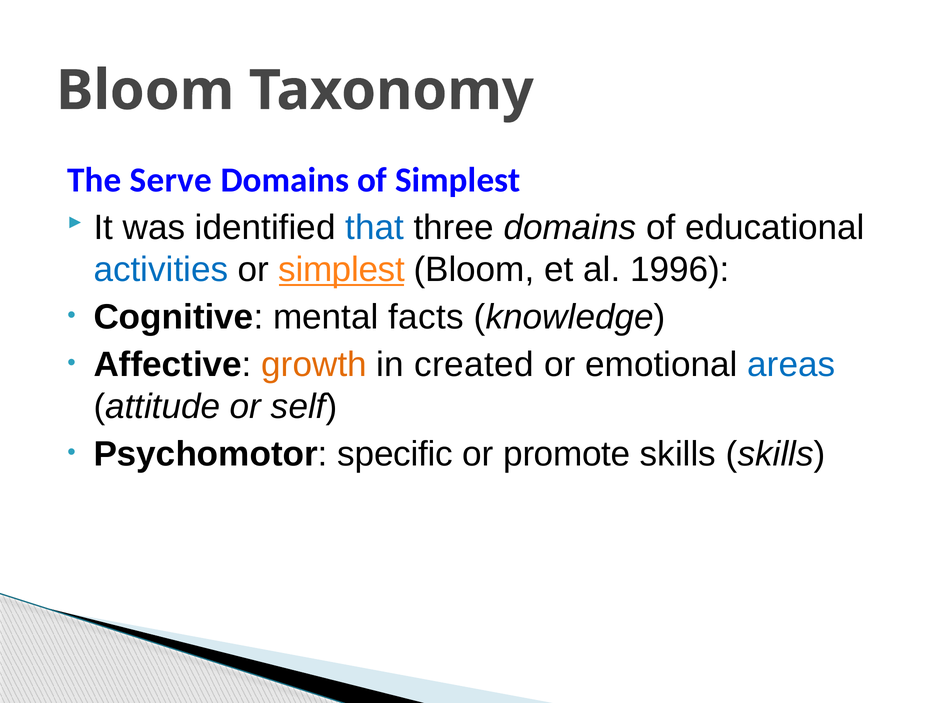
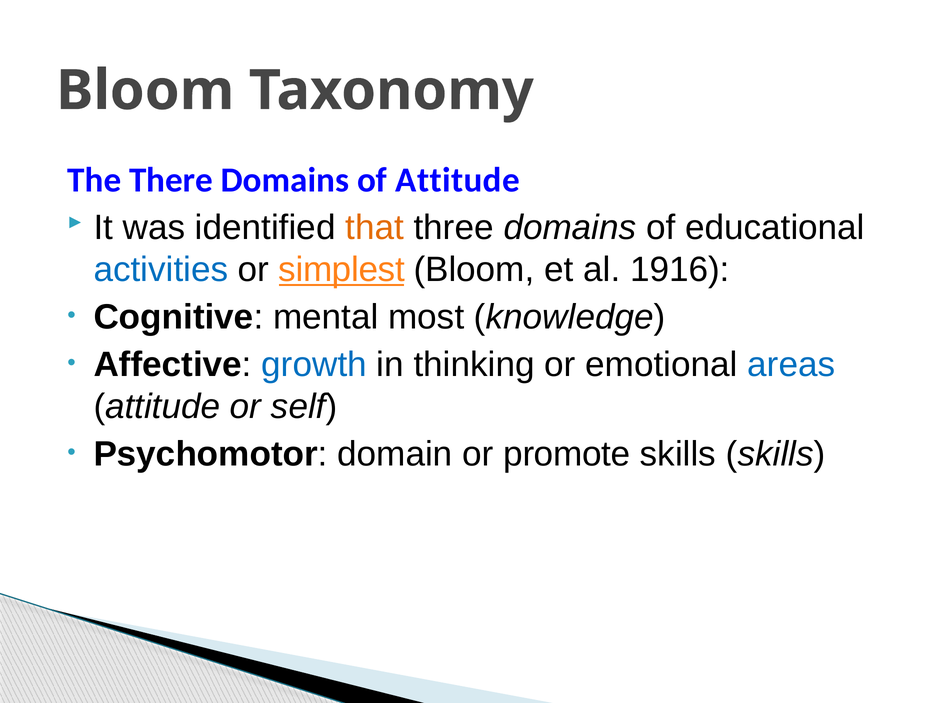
Serve: Serve -> There
of Simplest: Simplest -> Attitude
that colour: blue -> orange
1996: 1996 -> 1916
facts: facts -> most
growth colour: orange -> blue
created: created -> thinking
specific: specific -> domain
